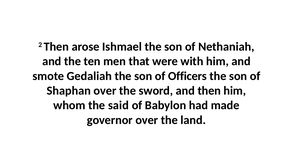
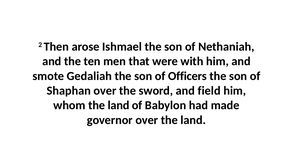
and then: then -> field
whom the said: said -> land
